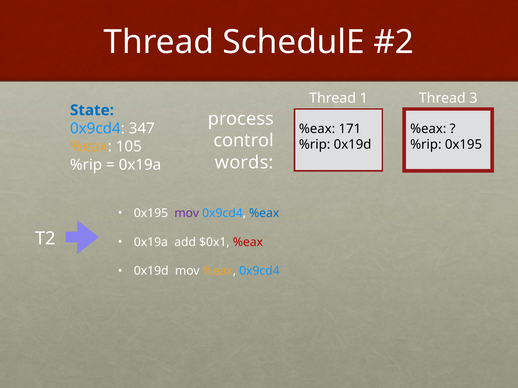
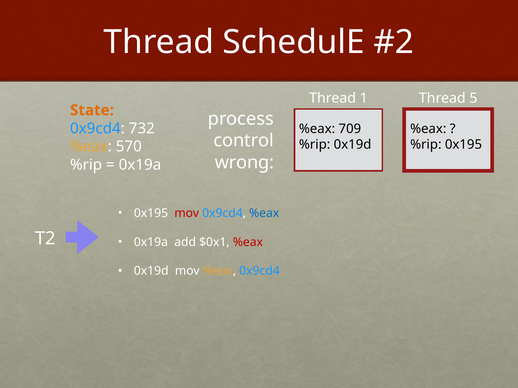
3: 3 -> 5
State colour: blue -> orange
347: 347 -> 732
171: 171 -> 709
105: 105 -> 570
words: words -> wrong
mov at (187, 213) colour: purple -> red
